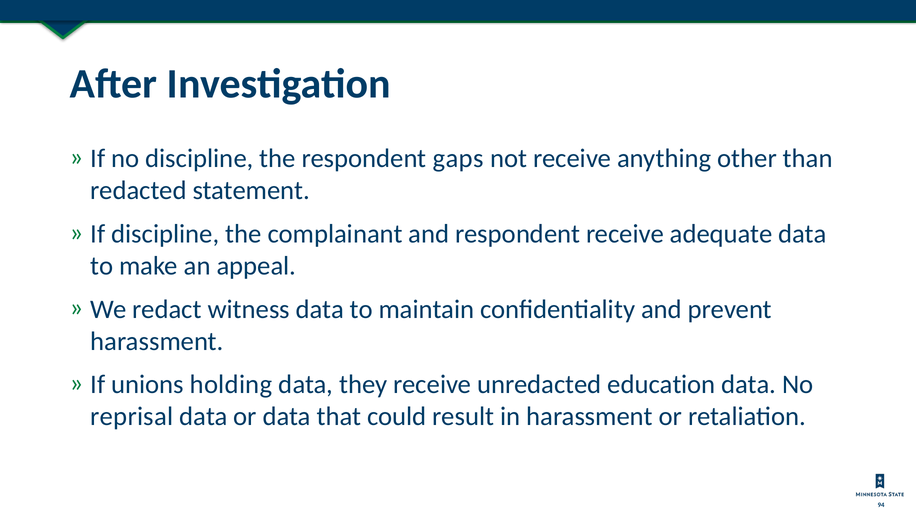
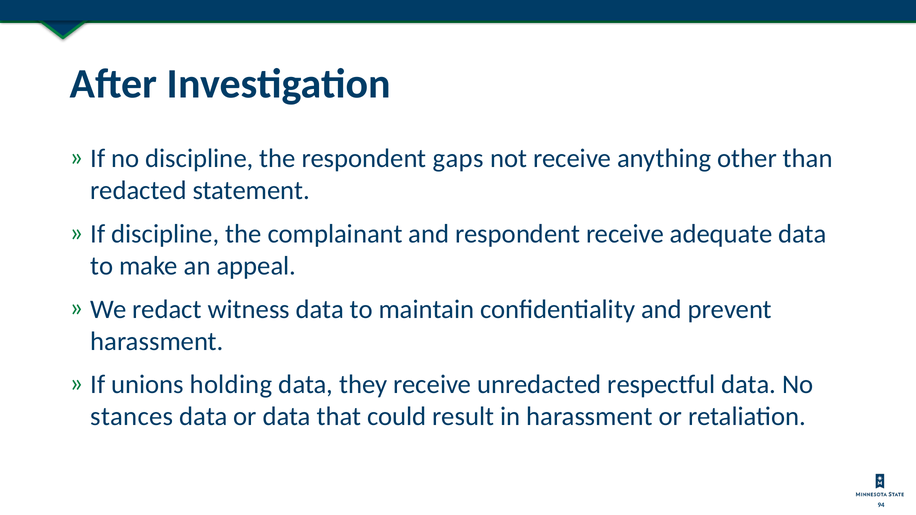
education: education -> respectful
reprisal: reprisal -> stances
